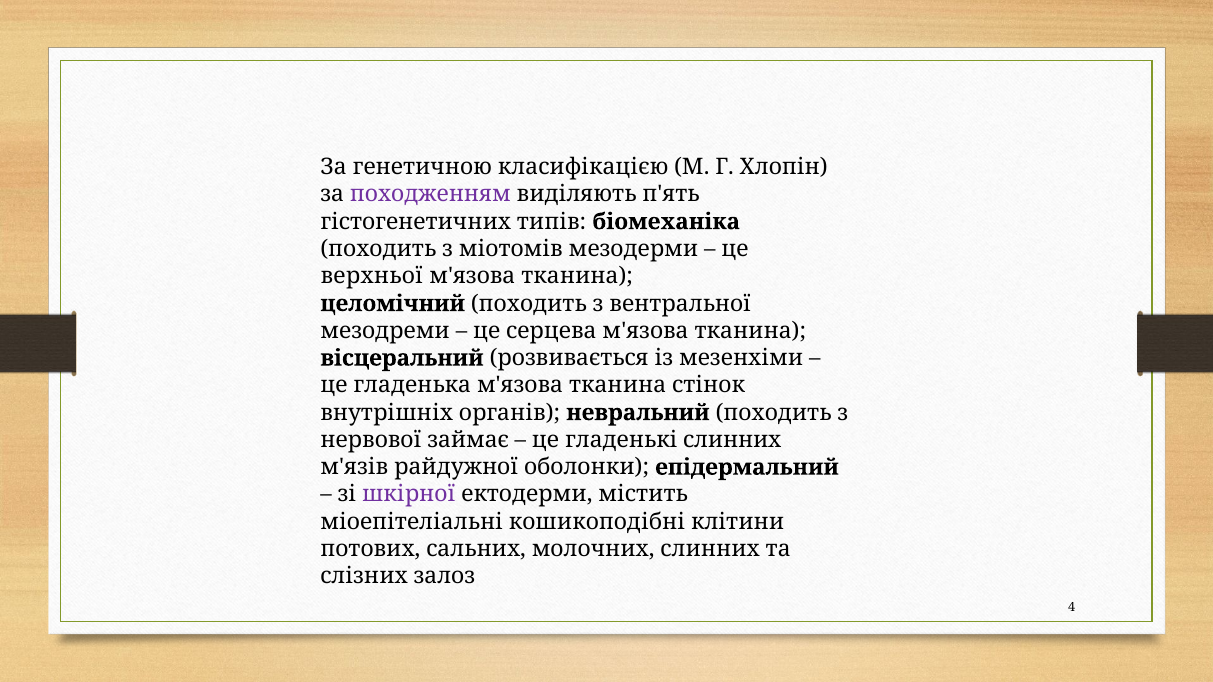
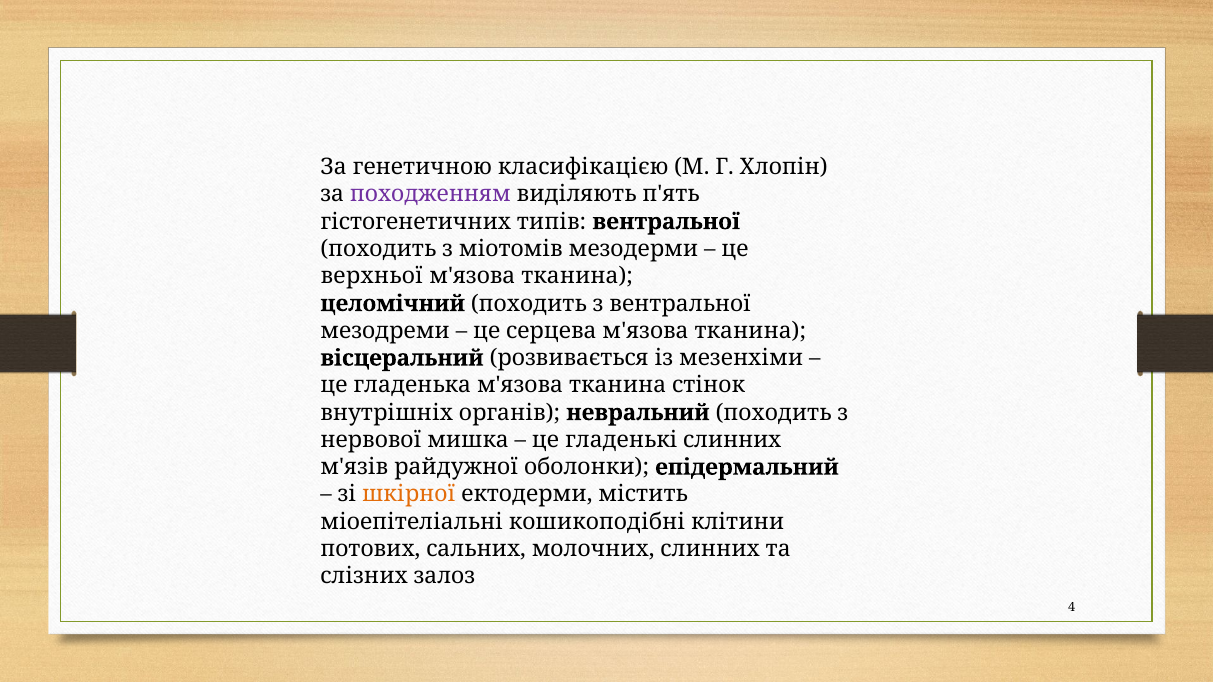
типів біомеханіка: біомеханіка -> вентральної
займає: займає -> мишка
шкірної colour: purple -> orange
